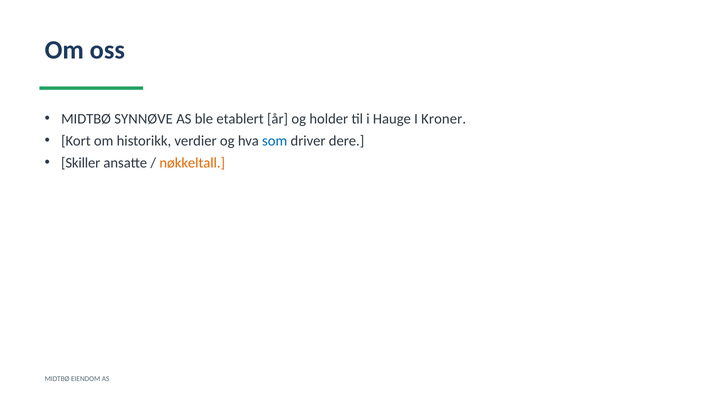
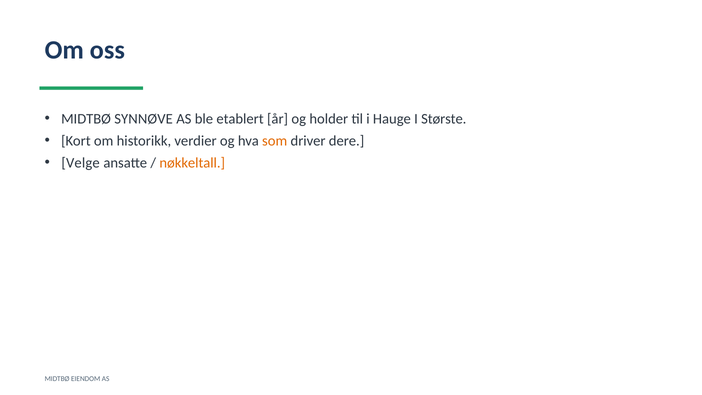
Kroner: Kroner -> Største
som colour: blue -> orange
Skiller: Skiller -> Velge
